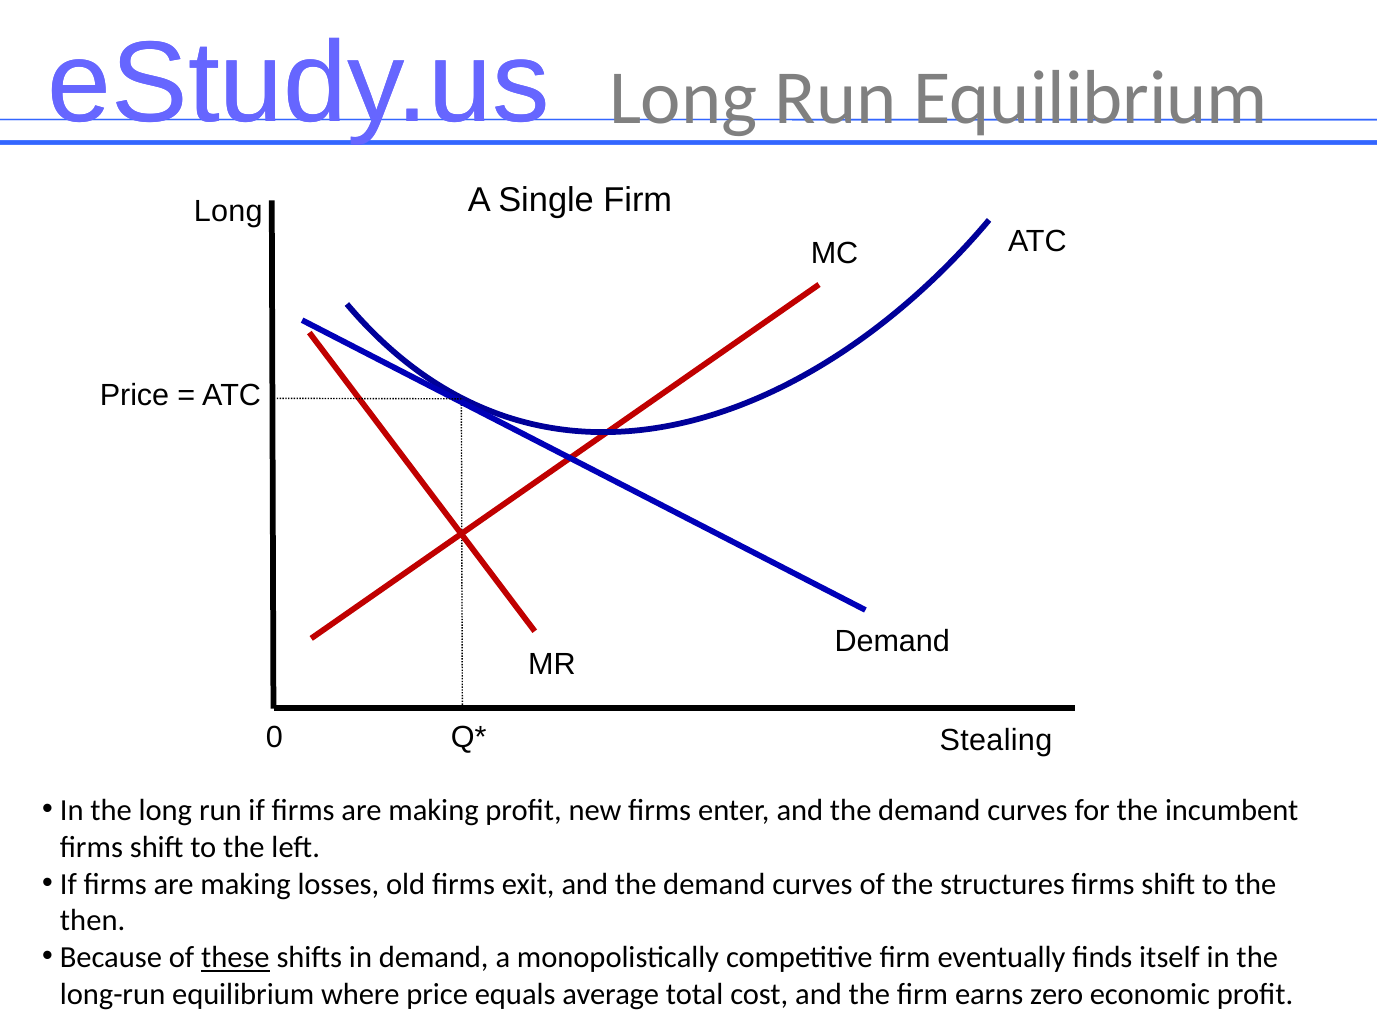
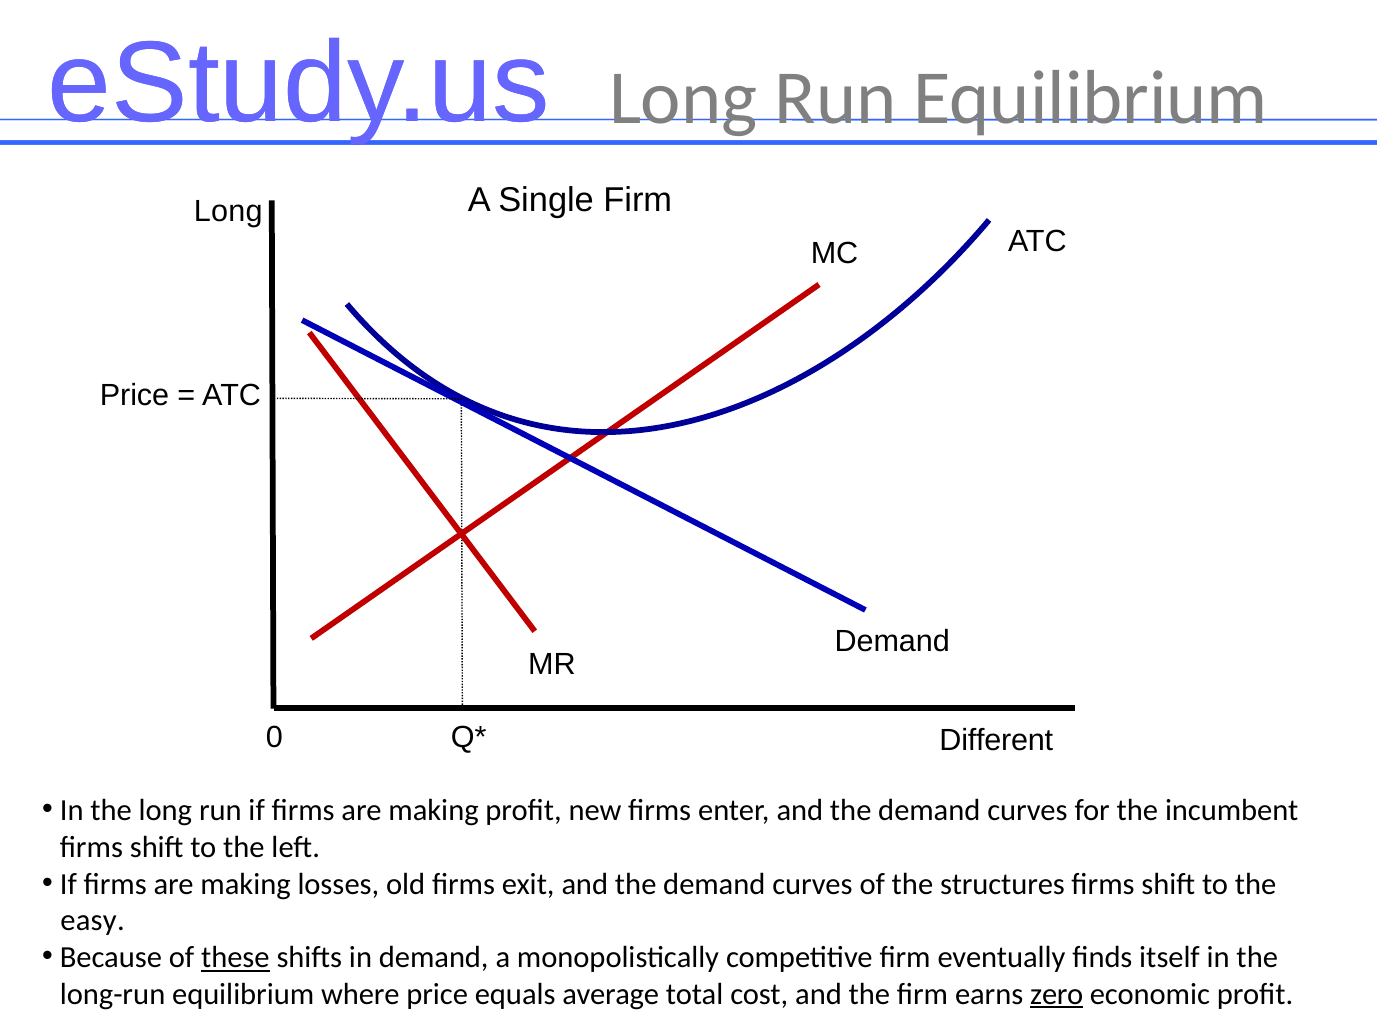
Stealing: Stealing -> Different
then: then -> easy
zero underline: none -> present
